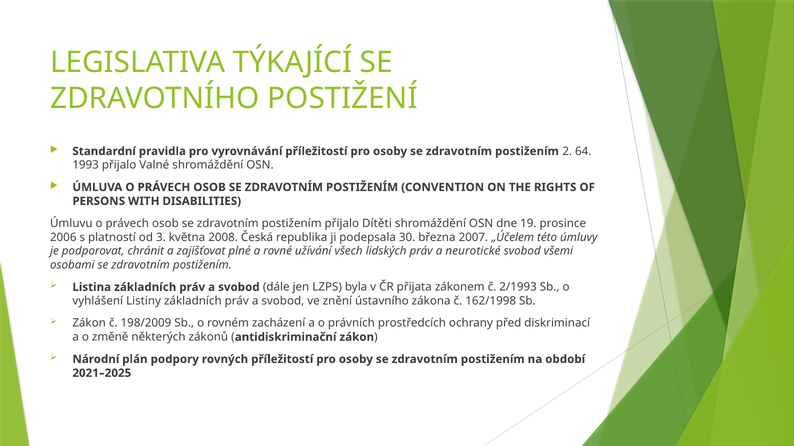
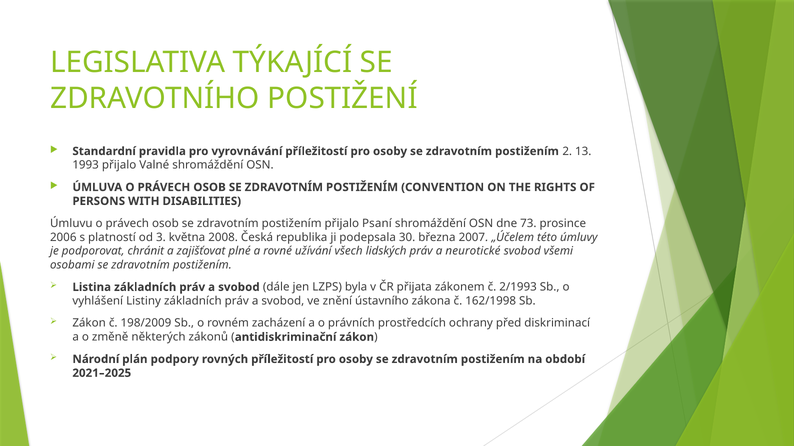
64: 64 -> 13
Dítěti: Dítěti -> Psaní
19: 19 -> 73
